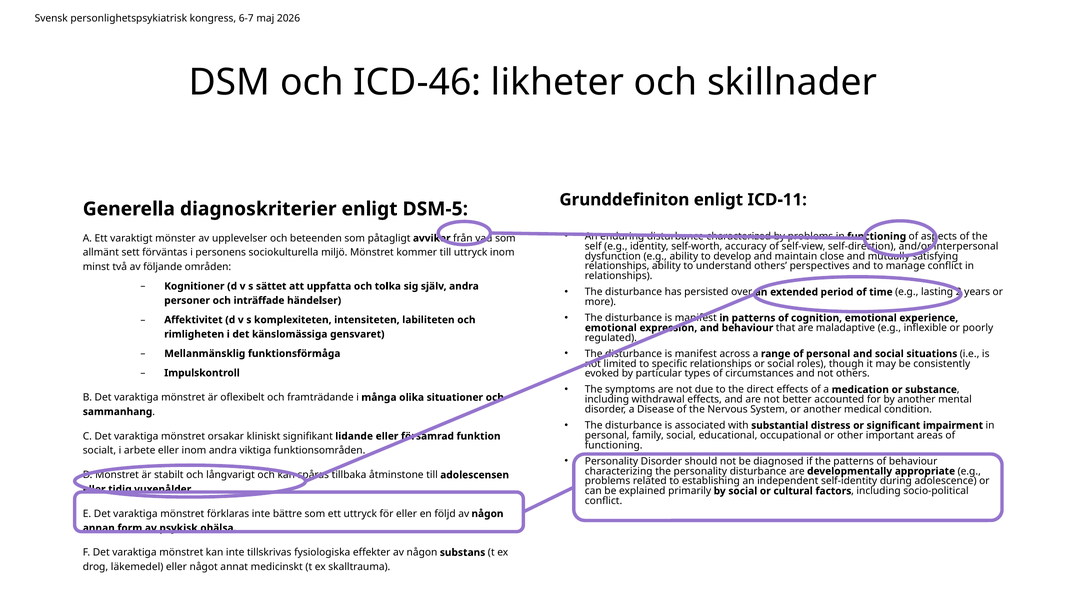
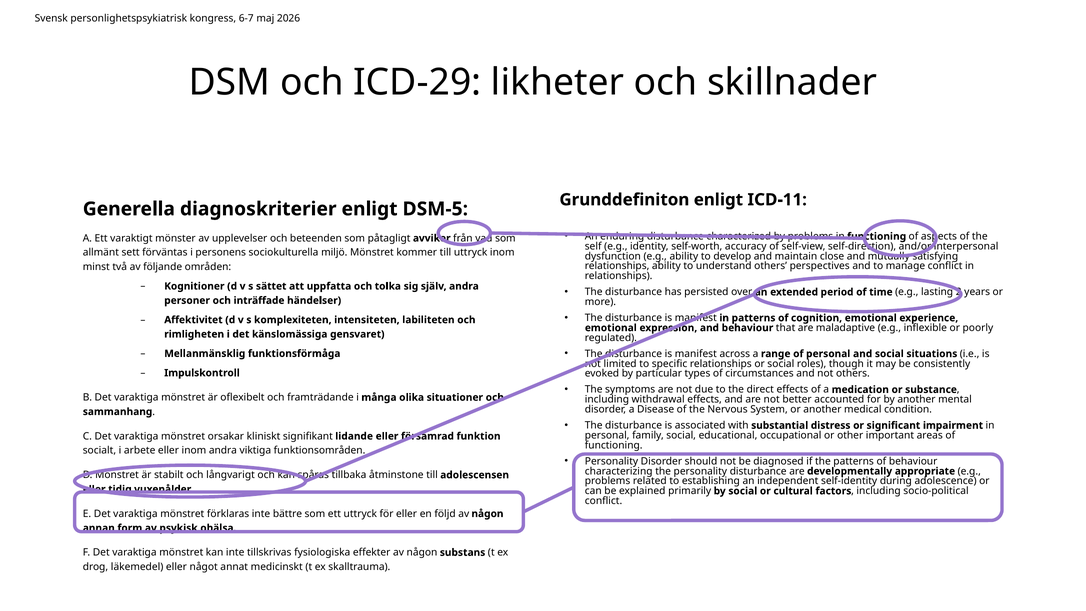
ICD-46: ICD-46 -> ICD-29
